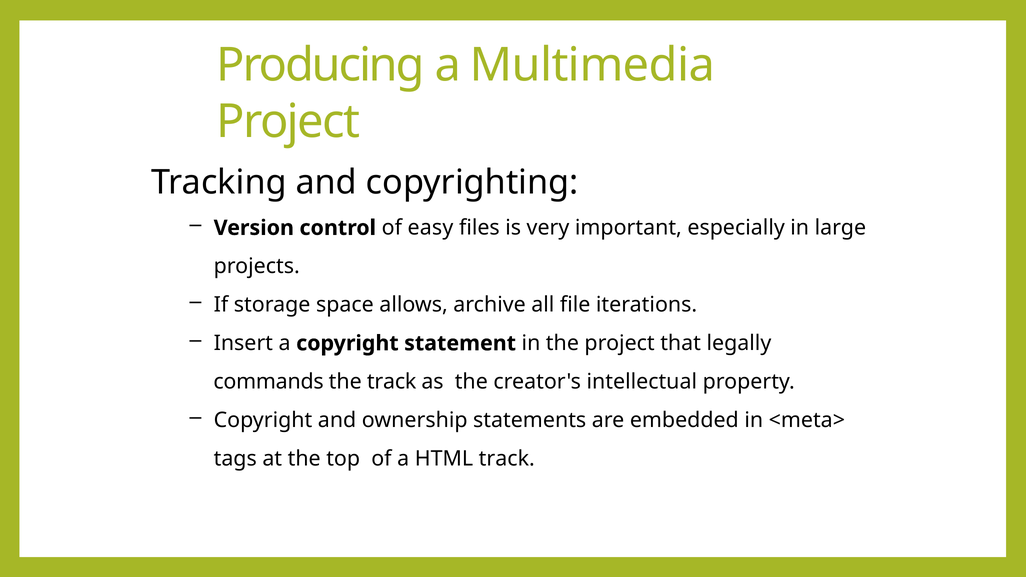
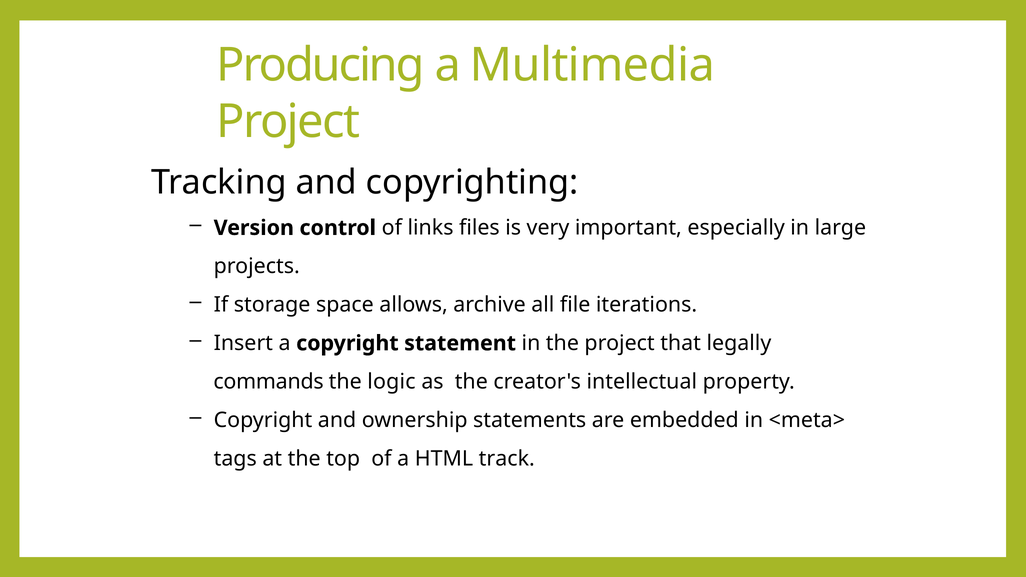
easy: easy -> links
the track: track -> logic
